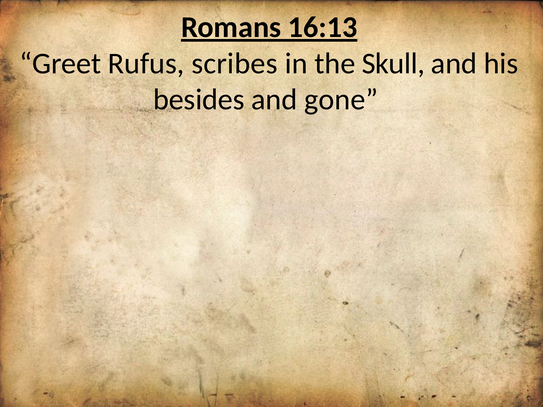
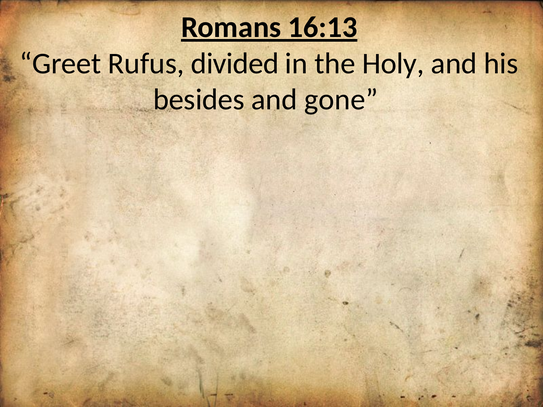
scribes: scribes -> divided
Skull: Skull -> Holy
